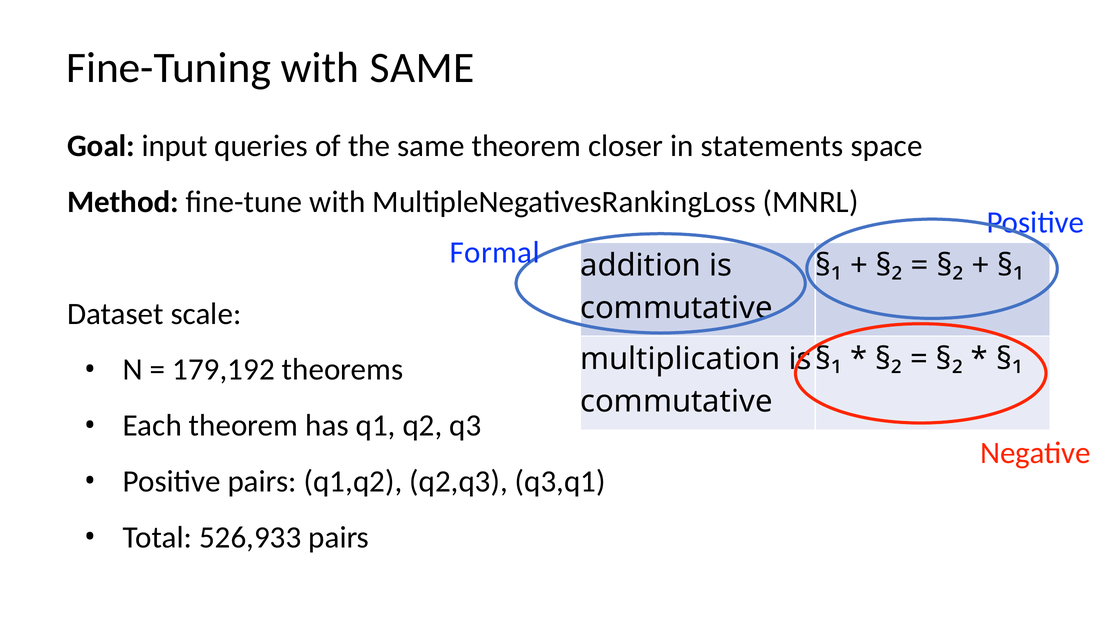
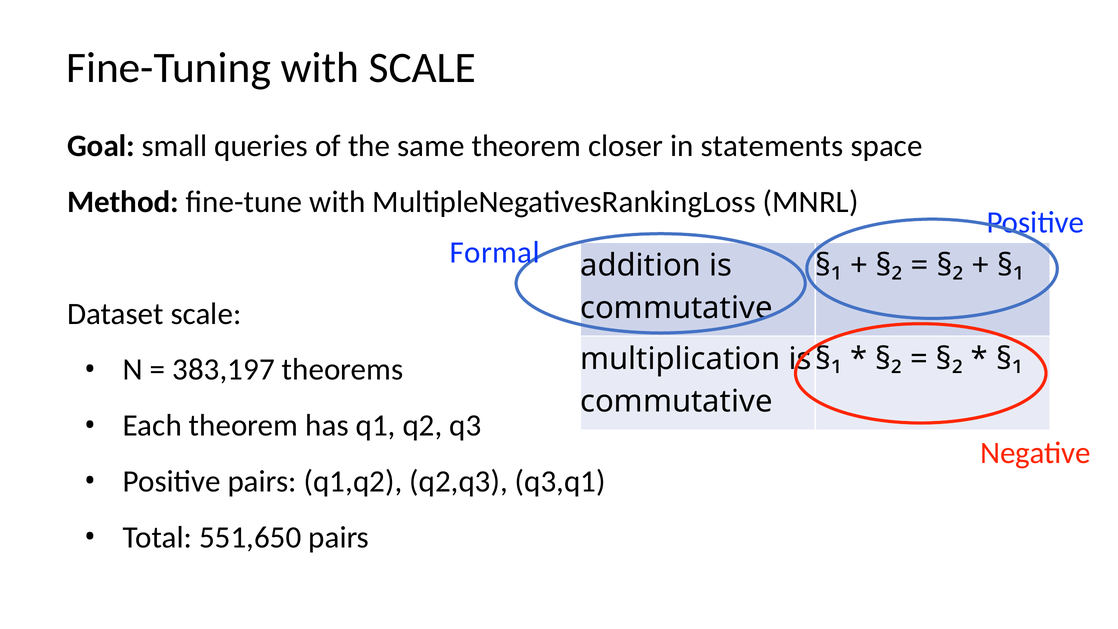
with SAME: SAME -> SCALE
input: input -> small
179,192: 179,192 -> 383,197
526,933: 526,933 -> 551,650
